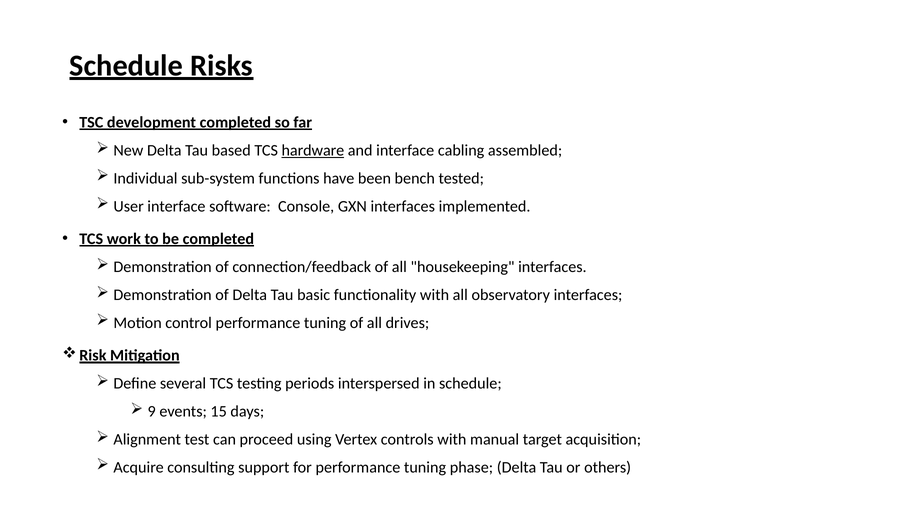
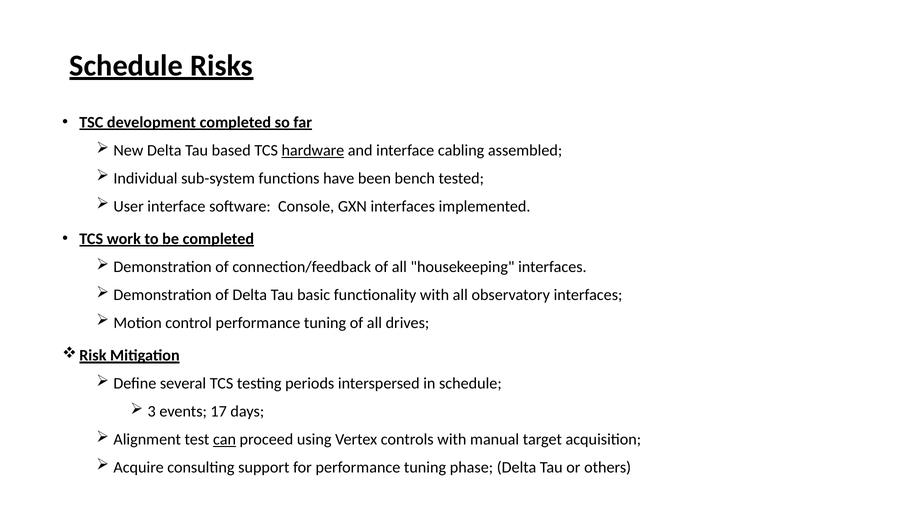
9: 9 -> 3
15: 15 -> 17
can underline: none -> present
